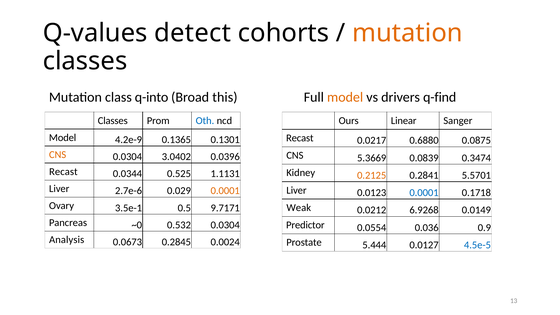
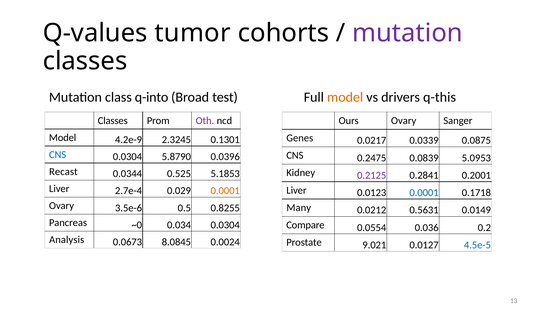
detect: detect -> tumor
mutation at (407, 33) colour: orange -> purple
this: this -> test
q-find: q-find -> q-this
Oth colour: blue -> purple
Ours Linear: Linear -> Ovary
0.1365: 0.1365 -> 2.3245
Recast at (300, 138): Recast -> Genes
0.6880: 0.6880 -> 0.0339
CNS at (58, 155) colour: orange -> blue
3.0402: 3.0402 -> 5.8790
5.3669: 5.3669 -> 0.2475
0.3474: 0.3474 -> 5.0953
1.1131: 1.1131 -> 5.1853
0.2125 colour: orange -> purple
5.5701: 5.5701 -> 0.2001
2.7e-6: 2.7e-6 -> 2.7e-4
3.5e-1: 3.5e-1 -> 3.5e-6
9.7171: 9.7171 -> 0.8255
Weak: Weak -> Many
6.9268: 6.9268 -> 0.5631
0.532: 0.532 -> 0.034
Predictor: Predictor -> Compare
0.9: 0.9 -> 0.2
0.2845: 0.2845 -> 8.0845
5.444: 5.444 -> 9.021
